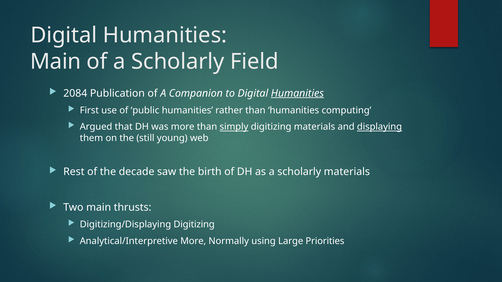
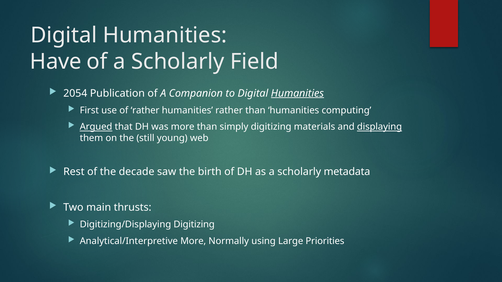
Main at (56, 62): Main -> Have
2084: 2084 -> 2054
of public: public -> rather
Argued underline: none -> present
simply underline: present -> none
scholarly materials: materials -> metadata
